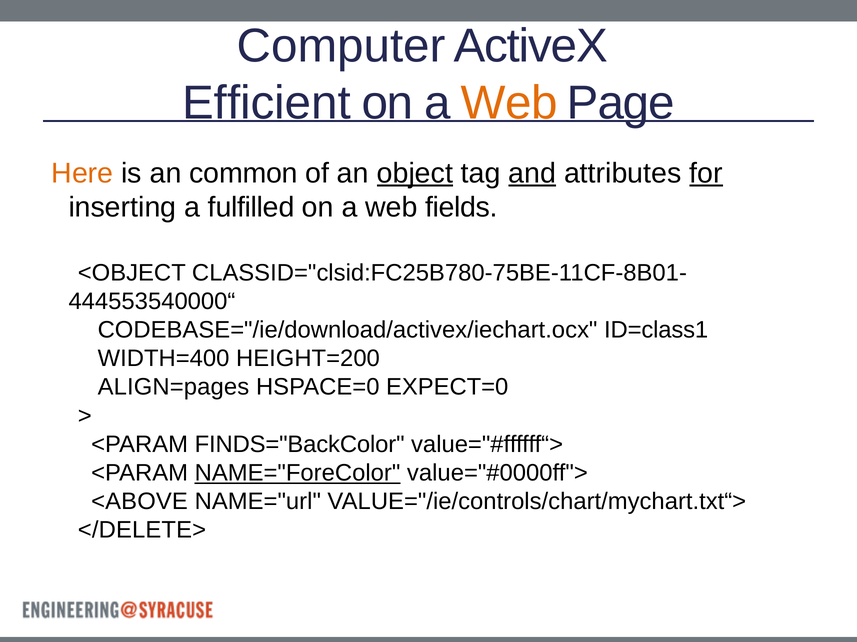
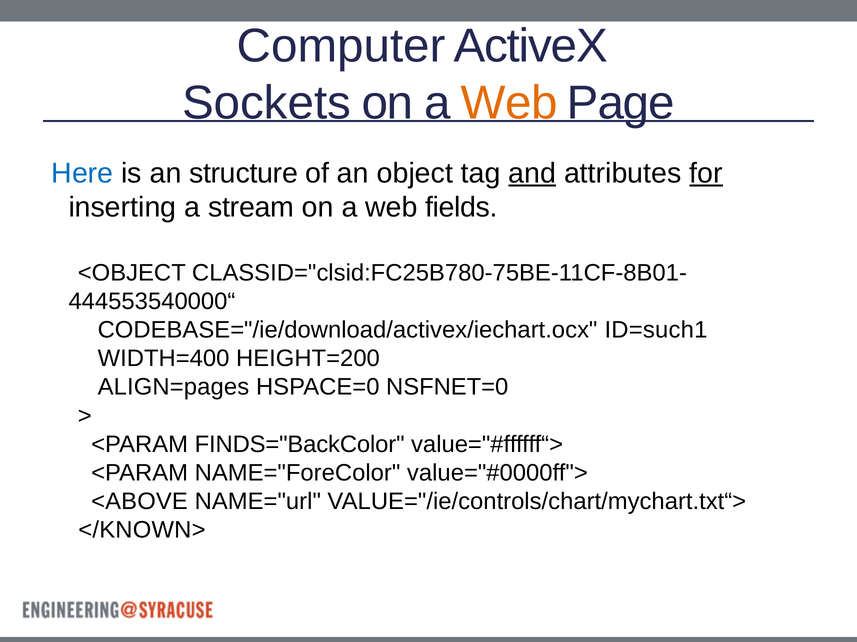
Efficient: Efficient -> Sockets
Here colour: orange -> blue
common: common -> structure
object underline: present -> none
fulfilled: fulfilled -> stream
ID=class1: ID=class1 -> ID=such1
EXPECT=0: EXPECT=0 -> NSFNET=0
NAME="ForeColor underline: present -> none
</DELETE>: </DELETE> -> </KNOWN>
